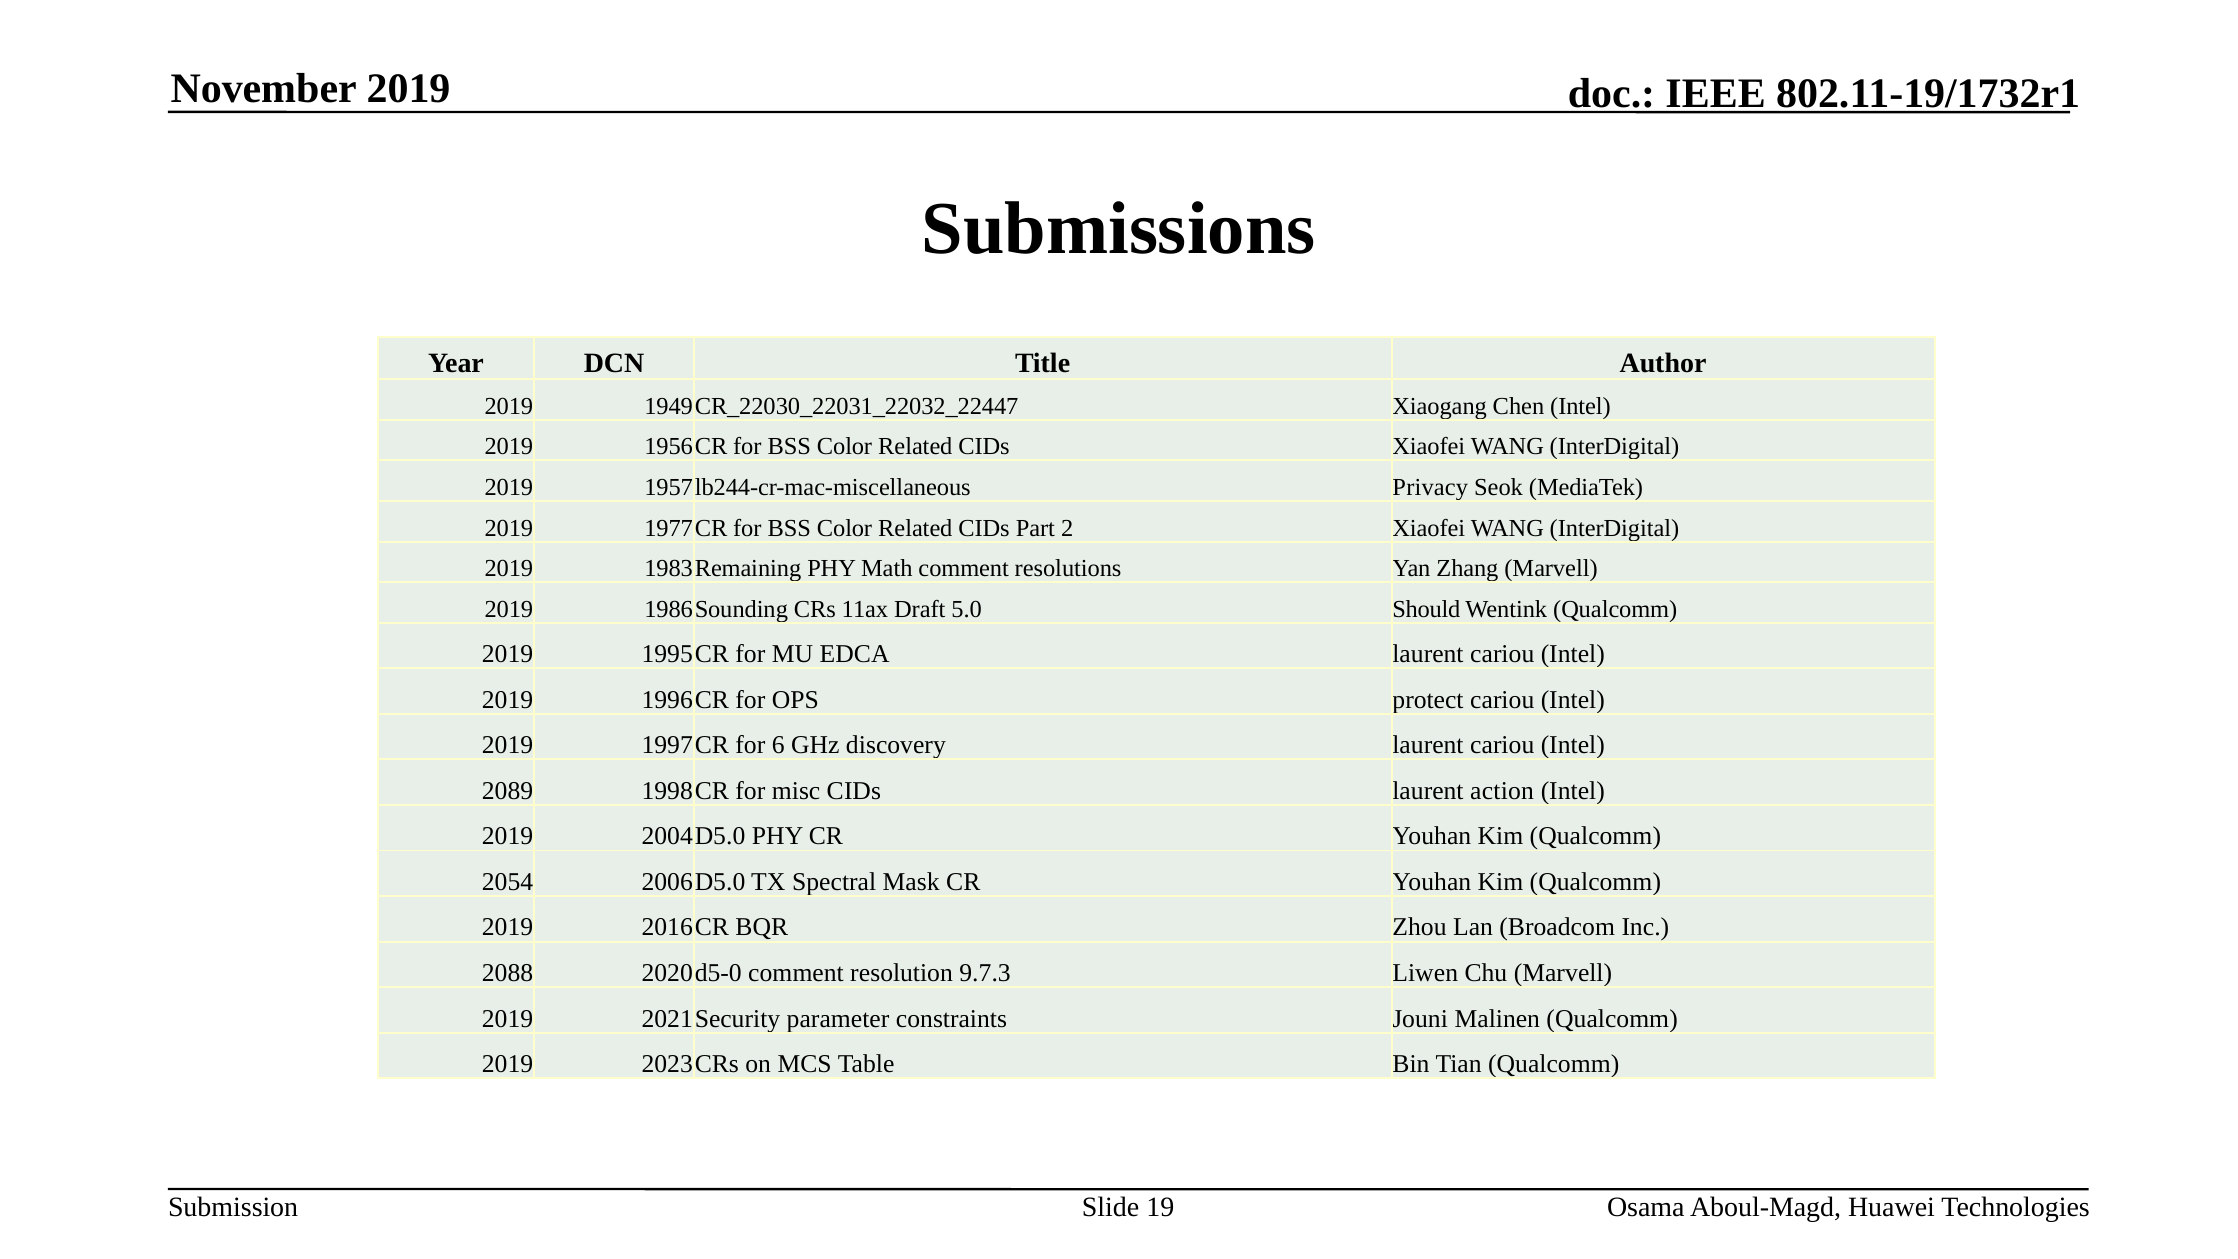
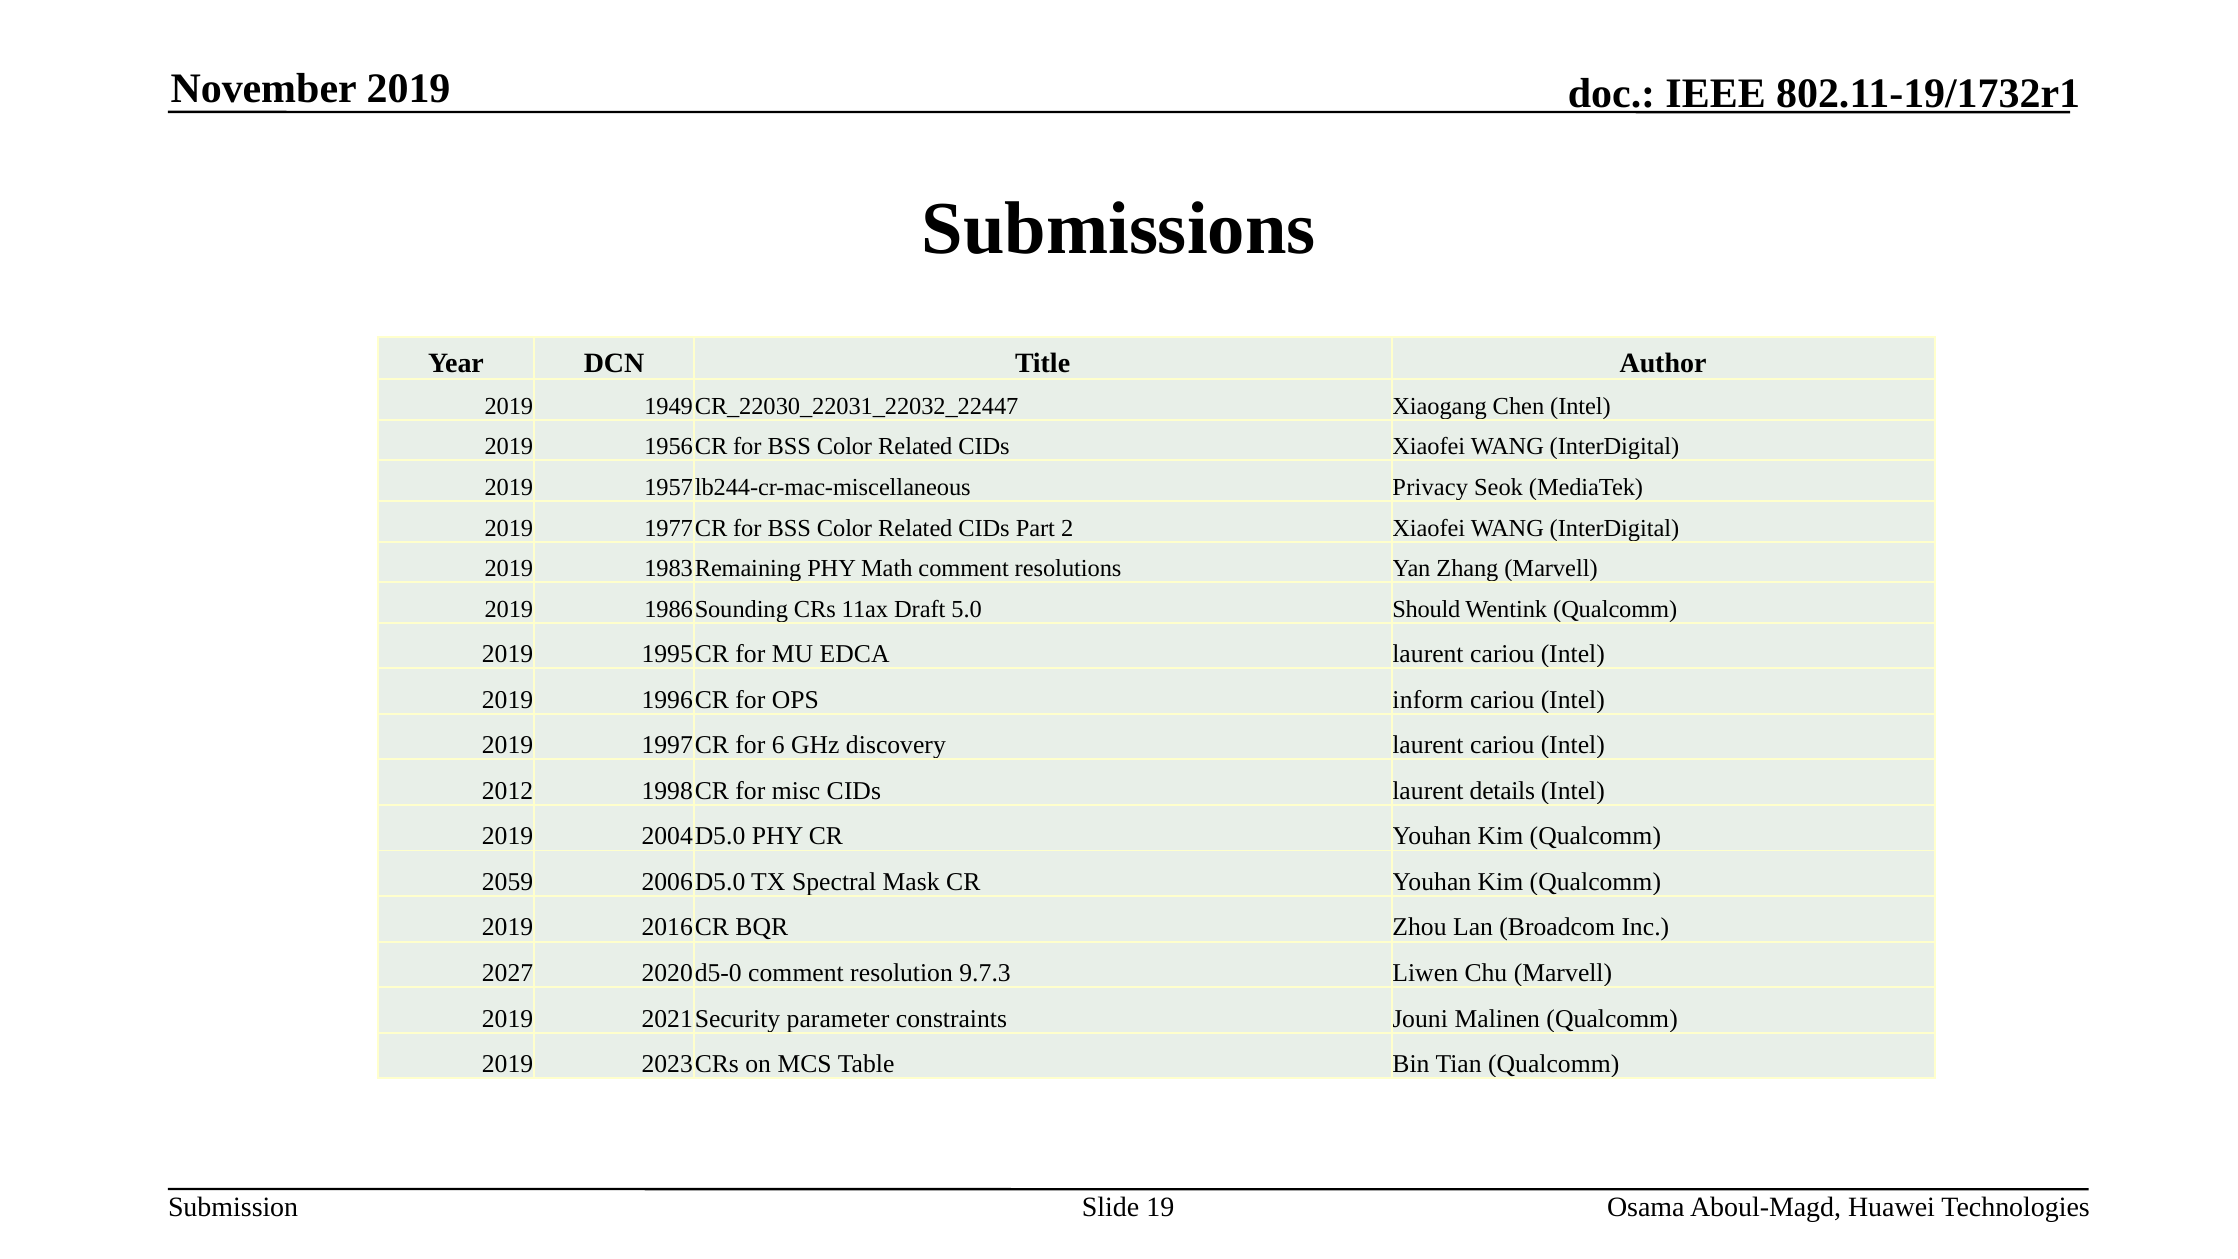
protect: protect -> inform
2089: 2089 -> 2012
action: action -> details
2054: 2054 -> 2059
2088: 2088 -> 2027
